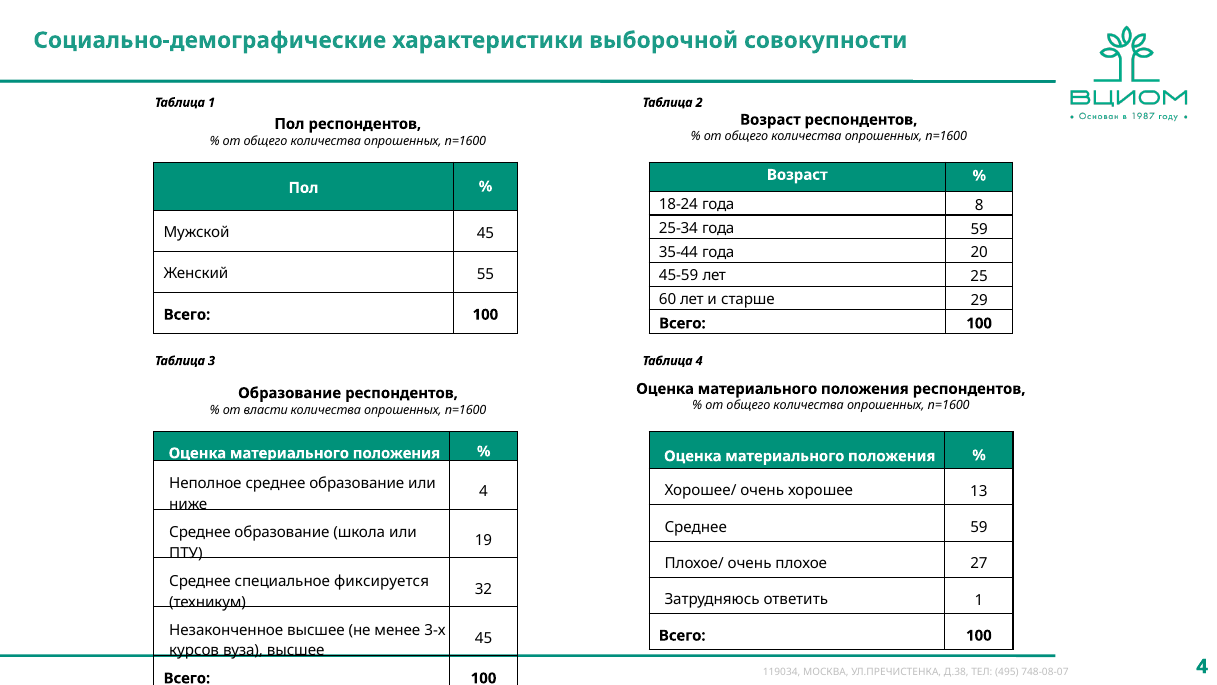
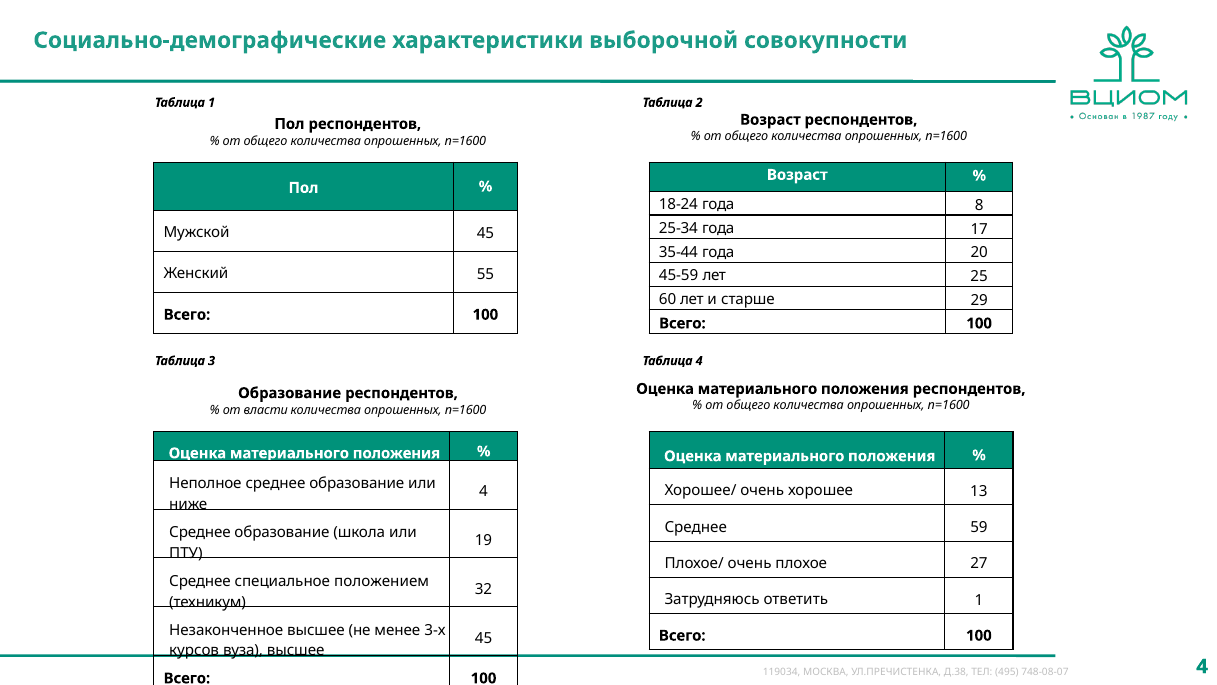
года 59: 59 -> 17
фиксируется: фиксируется -> положением
